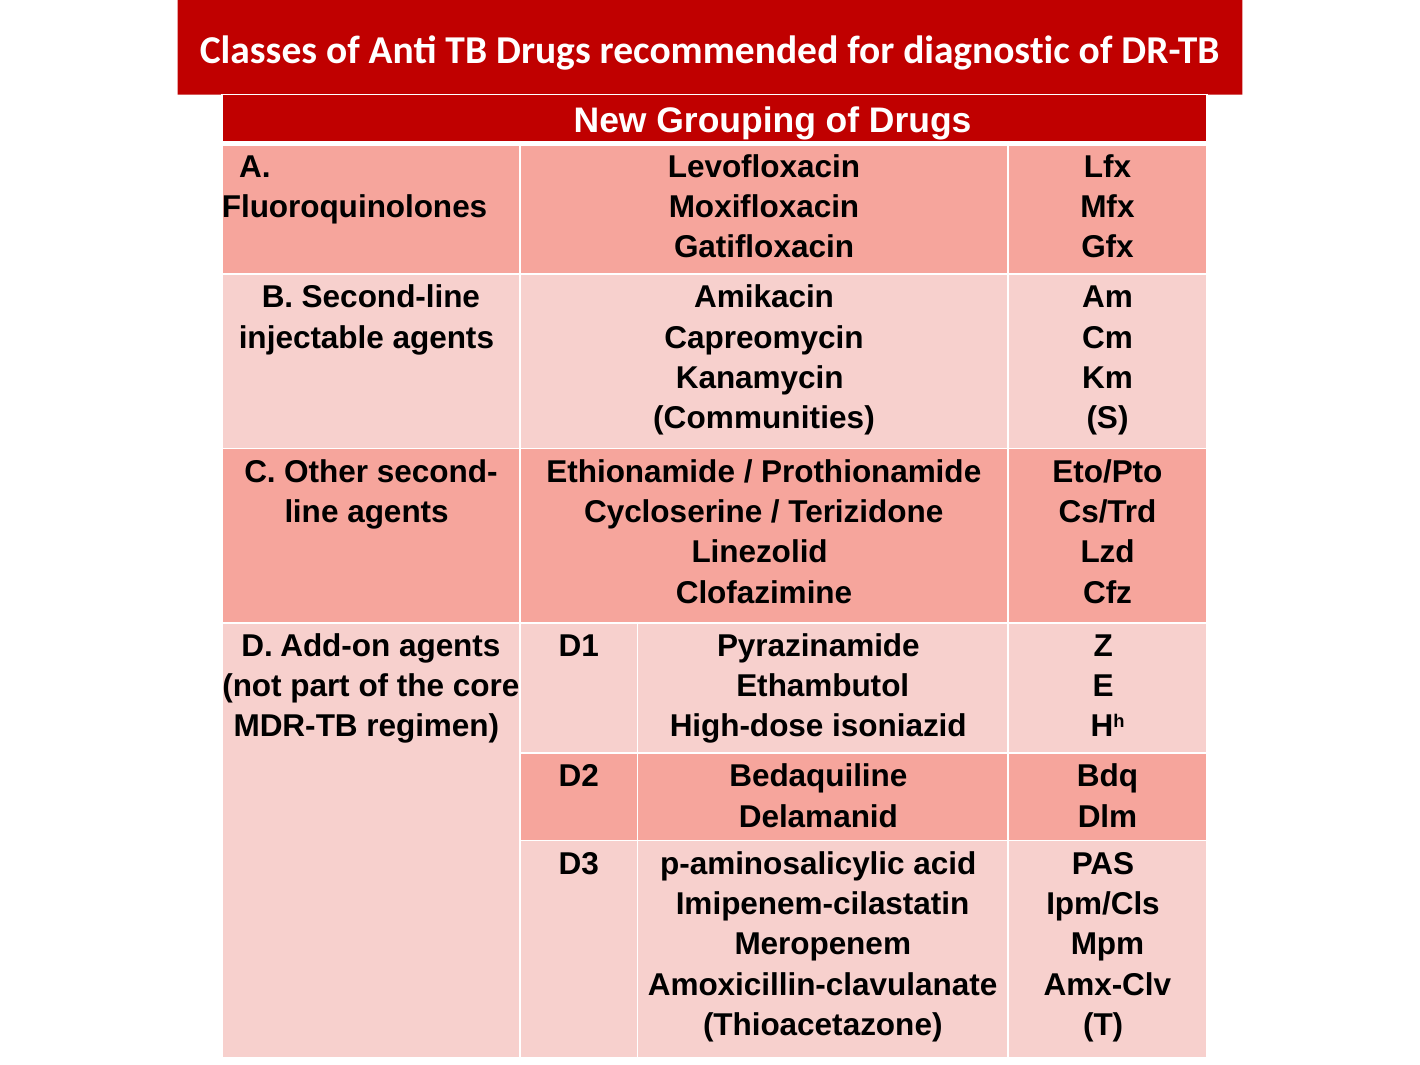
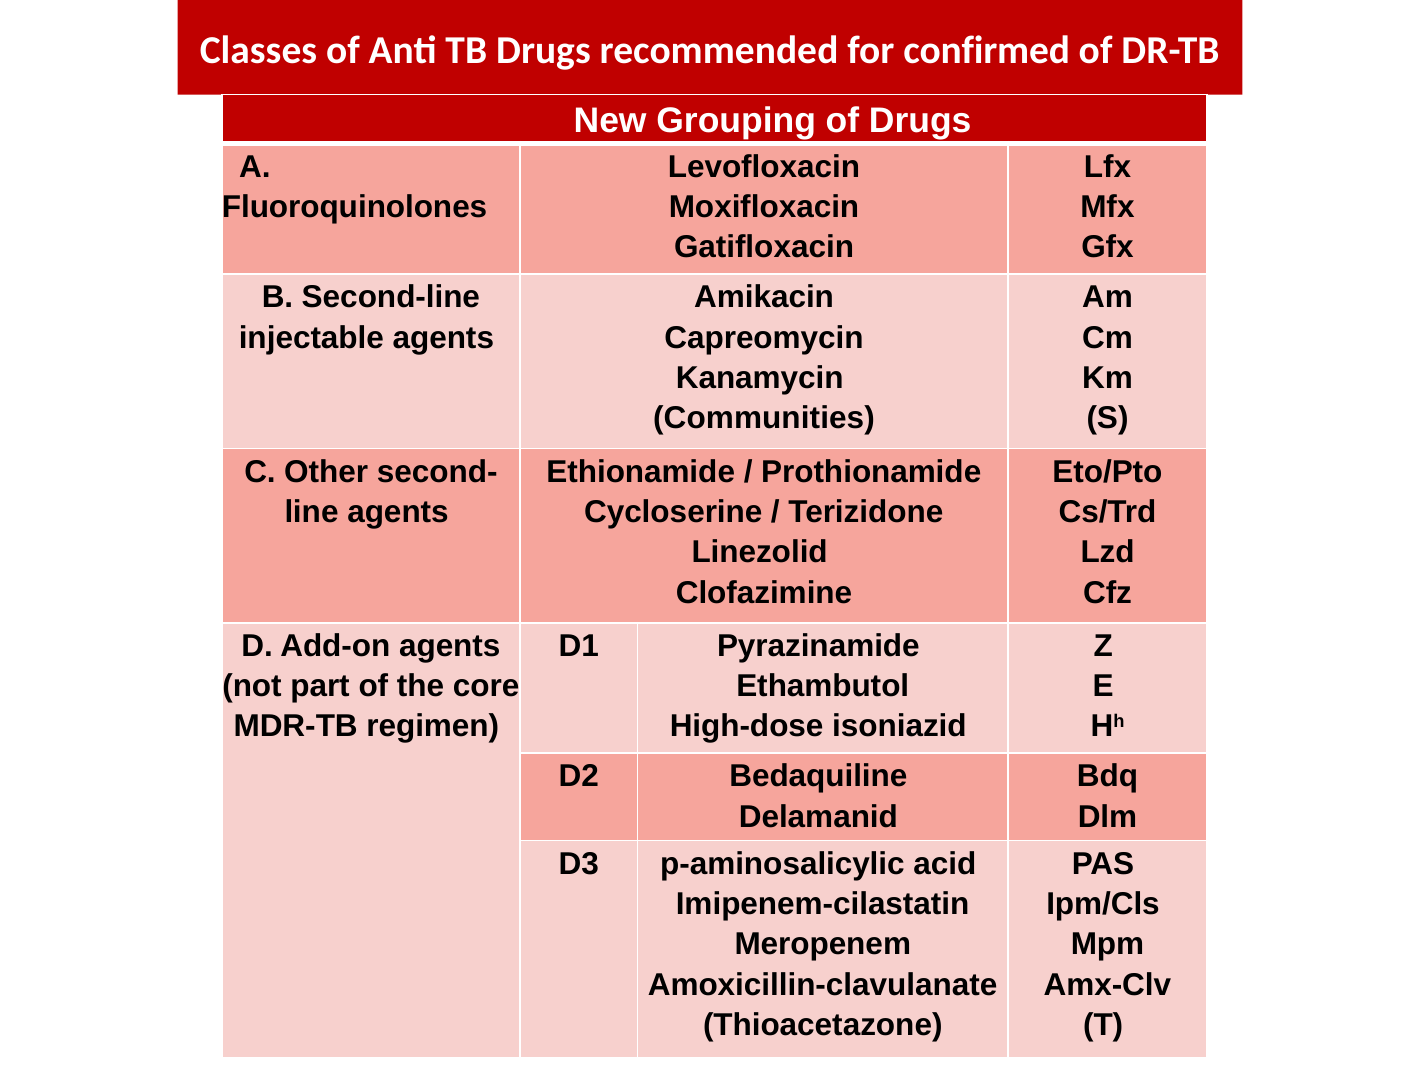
diagnostic: diagnostic -> confirmed
